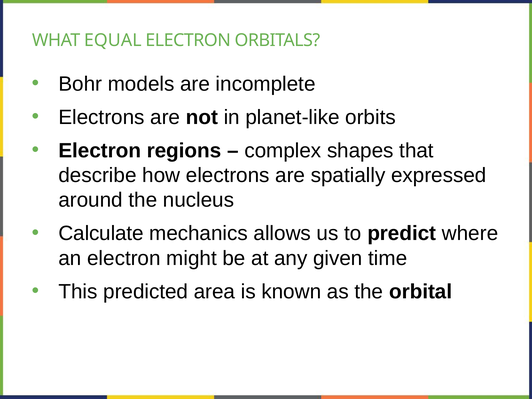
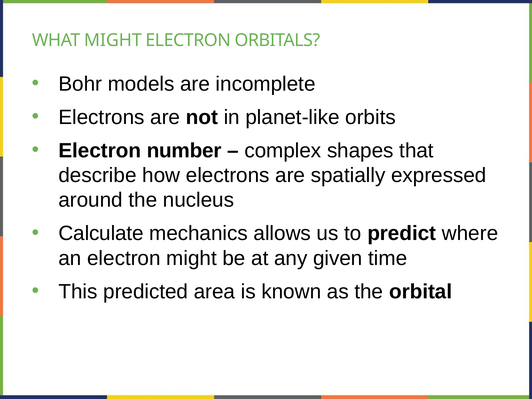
WHAT EQUAL: EQUAL -> MIGHT
regions: regions -> number
